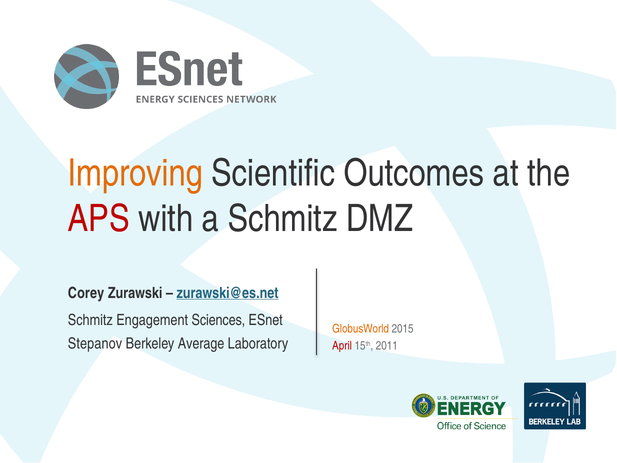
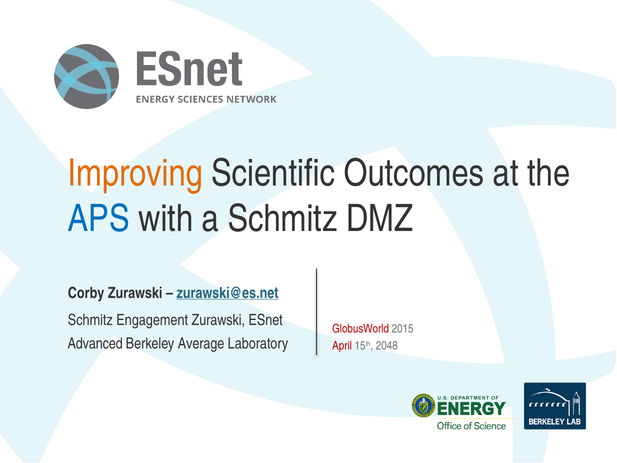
APS colour: red -> blue
Corey: Corey -> Corby
Engagement Sciences: Sciences -> Zurawski
GlobusWorld colour: orange -> red
Stepanov: Stepanov -> Advanced
2011: 2011 -> 2048
